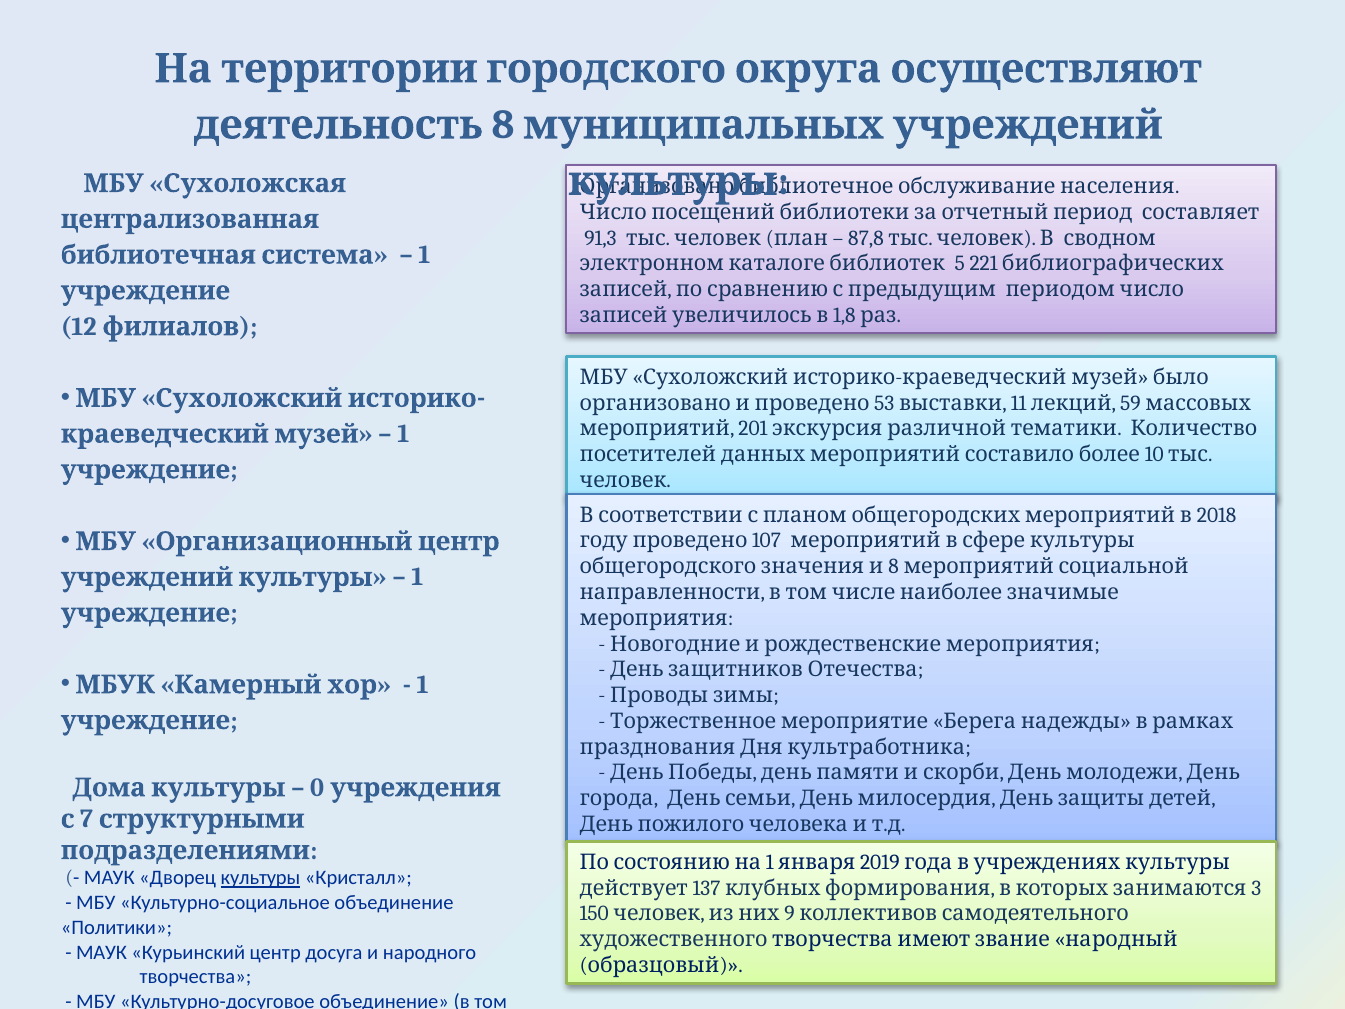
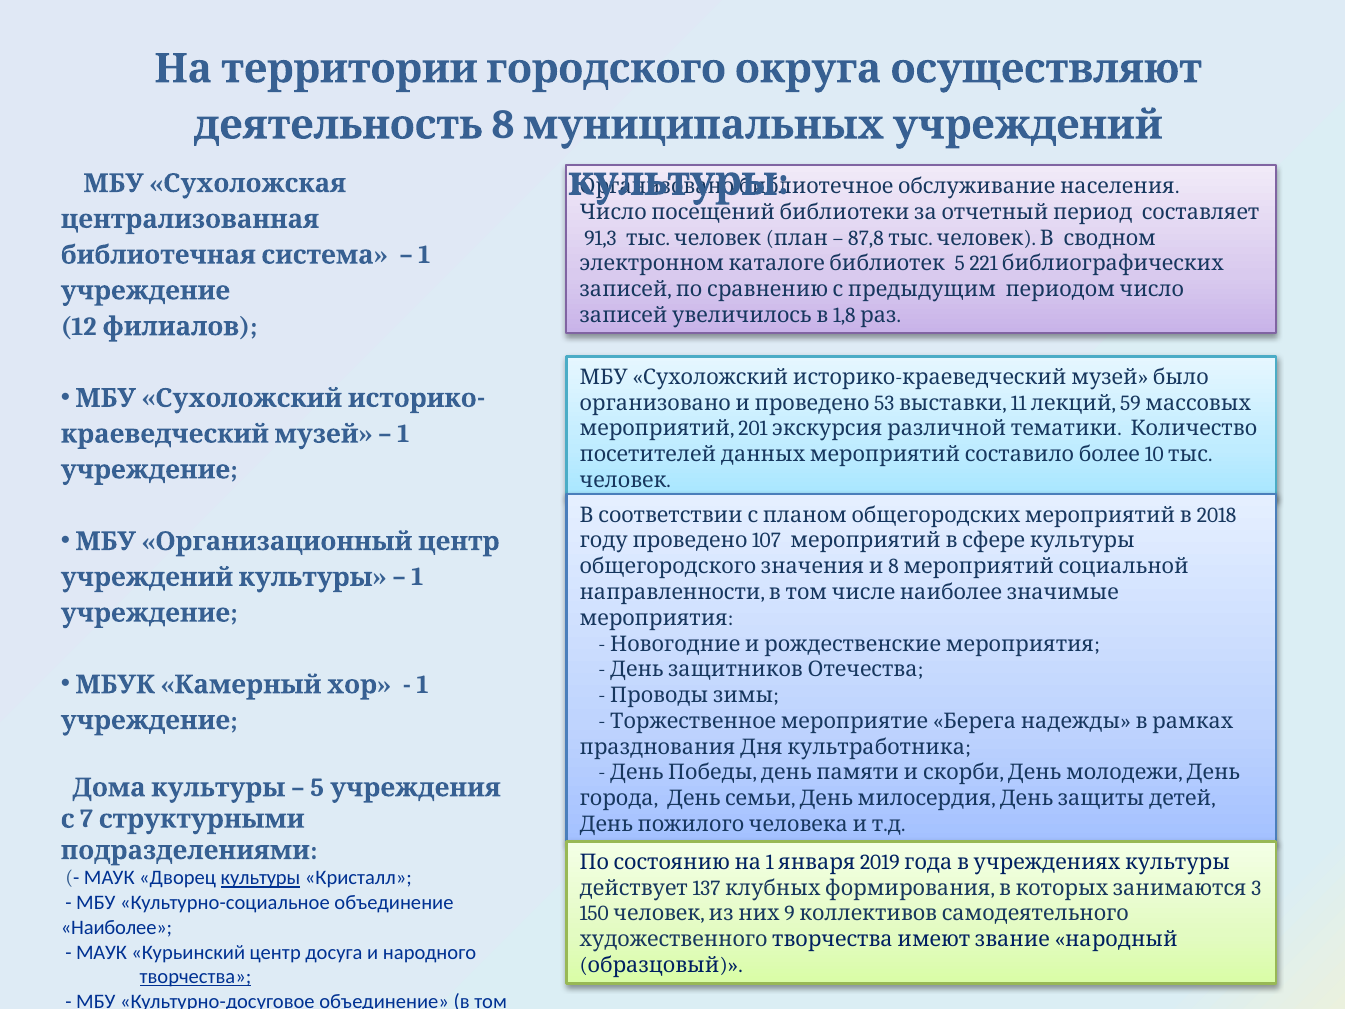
0 at (317, 788): 0 -> 5
Политики: Политики -> Наиболее
творчества underline: none -> present
